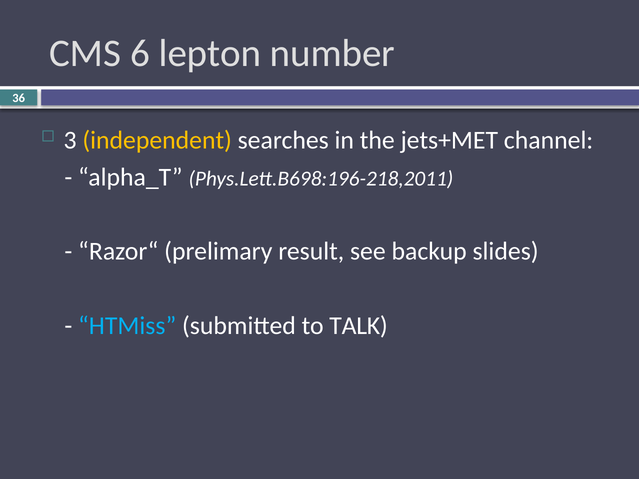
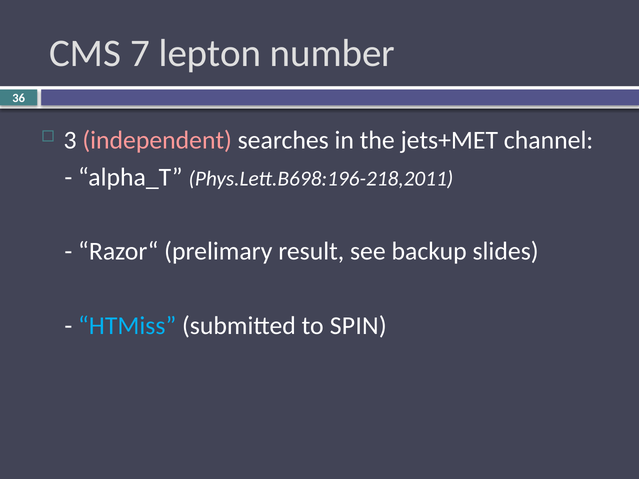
6: 6 -> 7
independent colour: yellow -> pink
TALK: TALK -> SPIN
